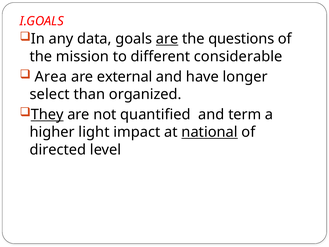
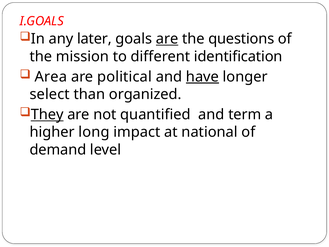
data: data -> later
considerable: considerable -> identification
external: external -> political
have underline: none -> present
light: light -> long
national underline: present -> none
directed: directed -> demand
